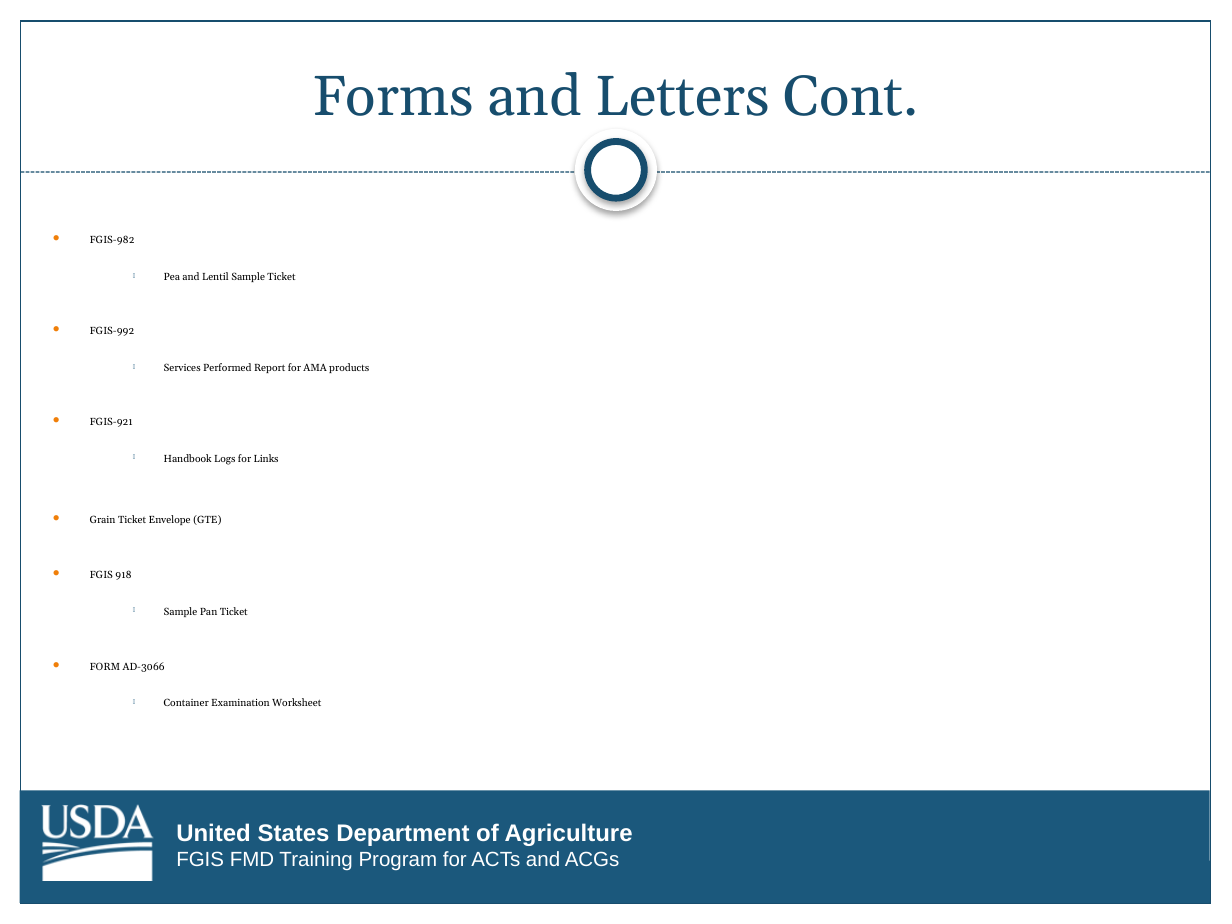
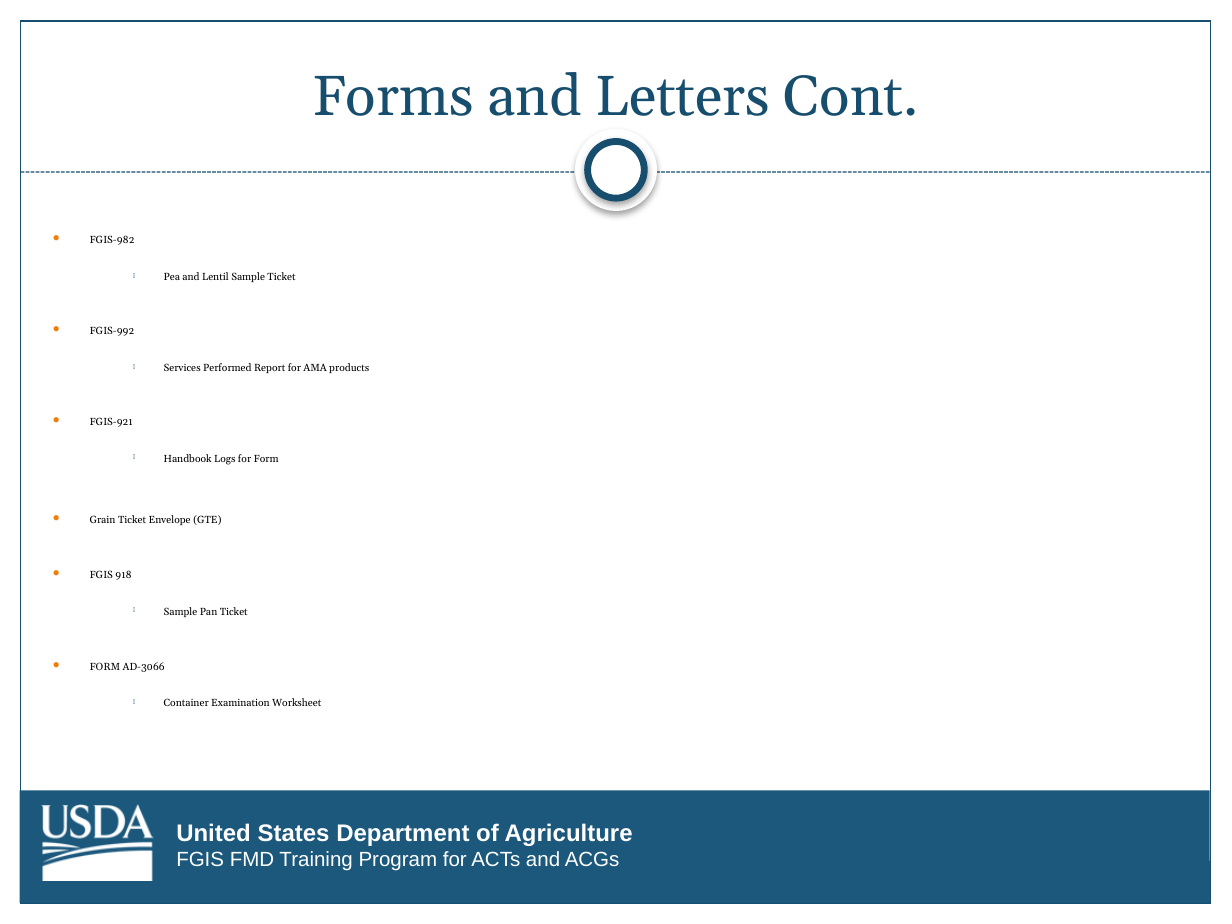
for Links: Links -> Form
